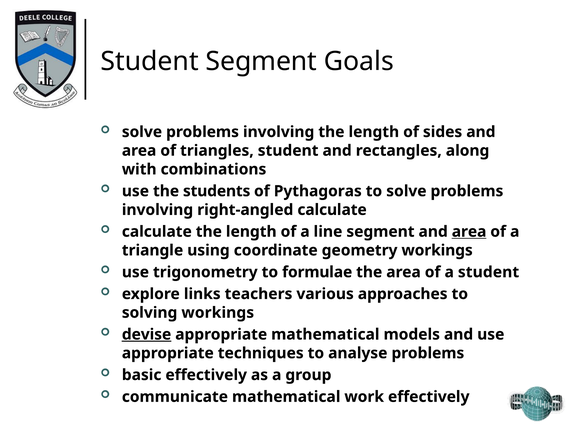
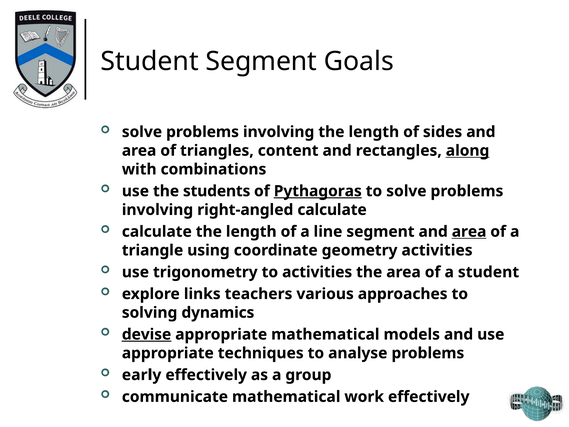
triangles student: student -> content
along underline: none -> present
Pythagoras underline: none -> present
geometry workings: workings -> activities
to formulae: formulae -> activities
solving workings: workings -> dynamics
basic: basic -> early
